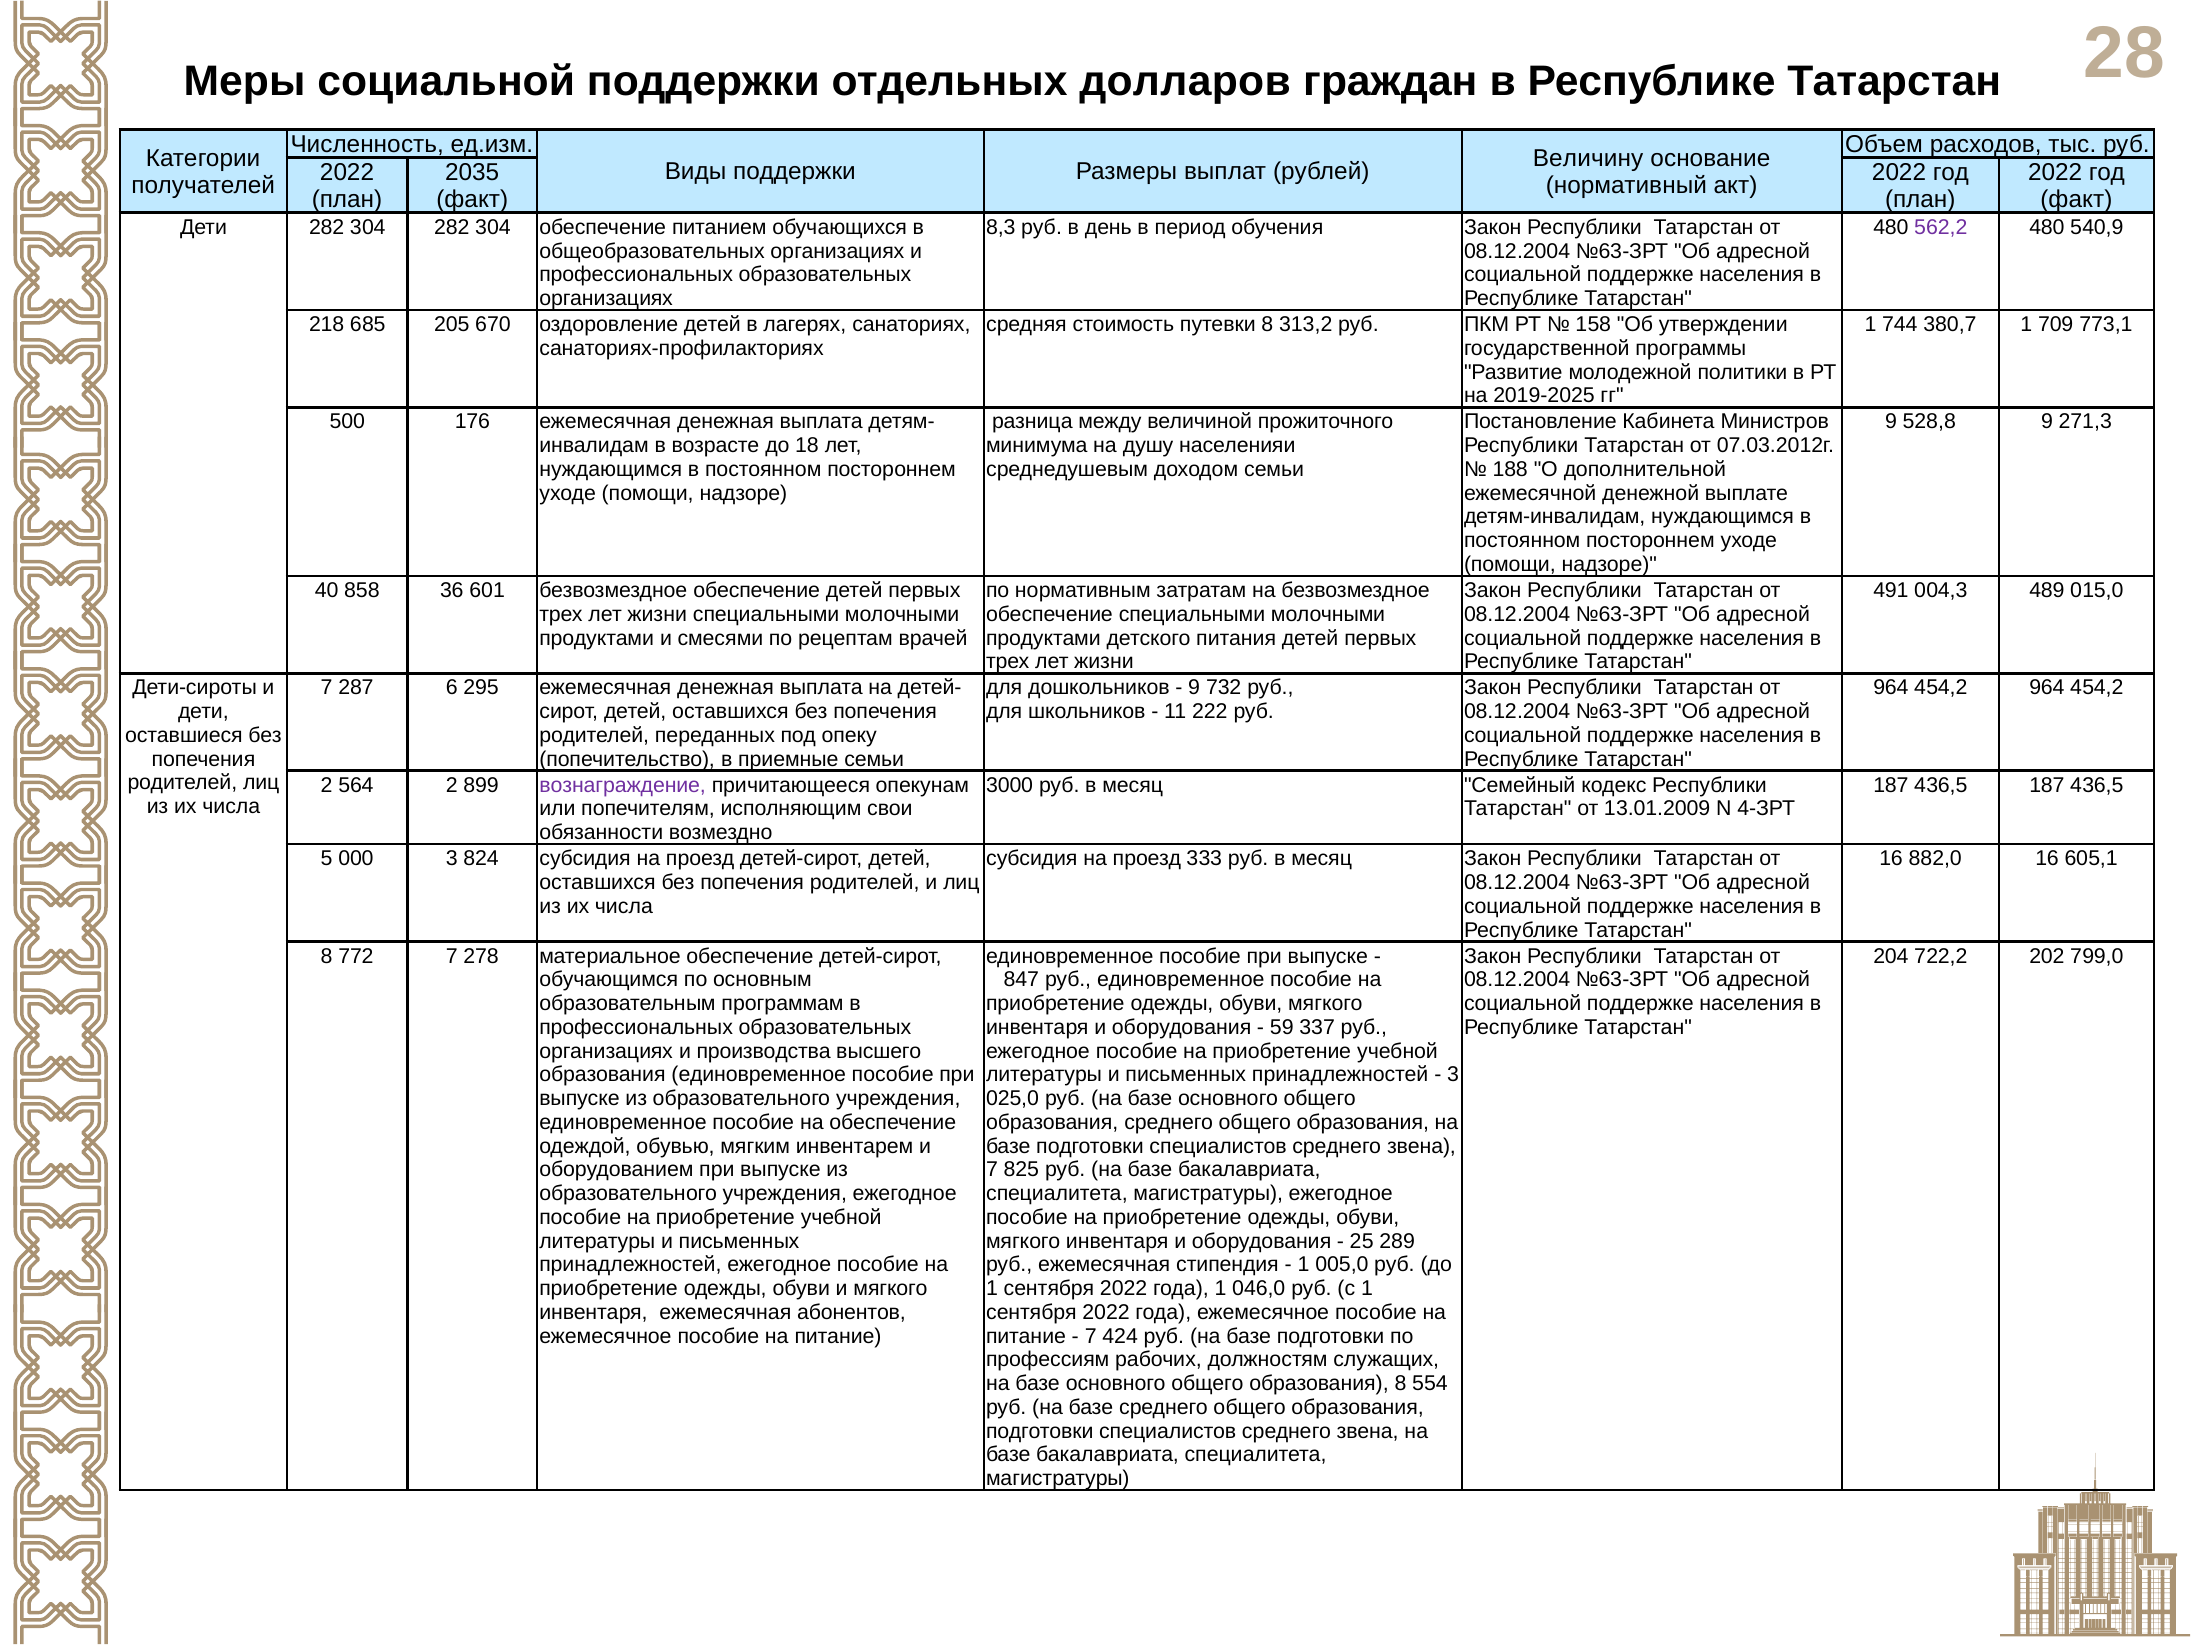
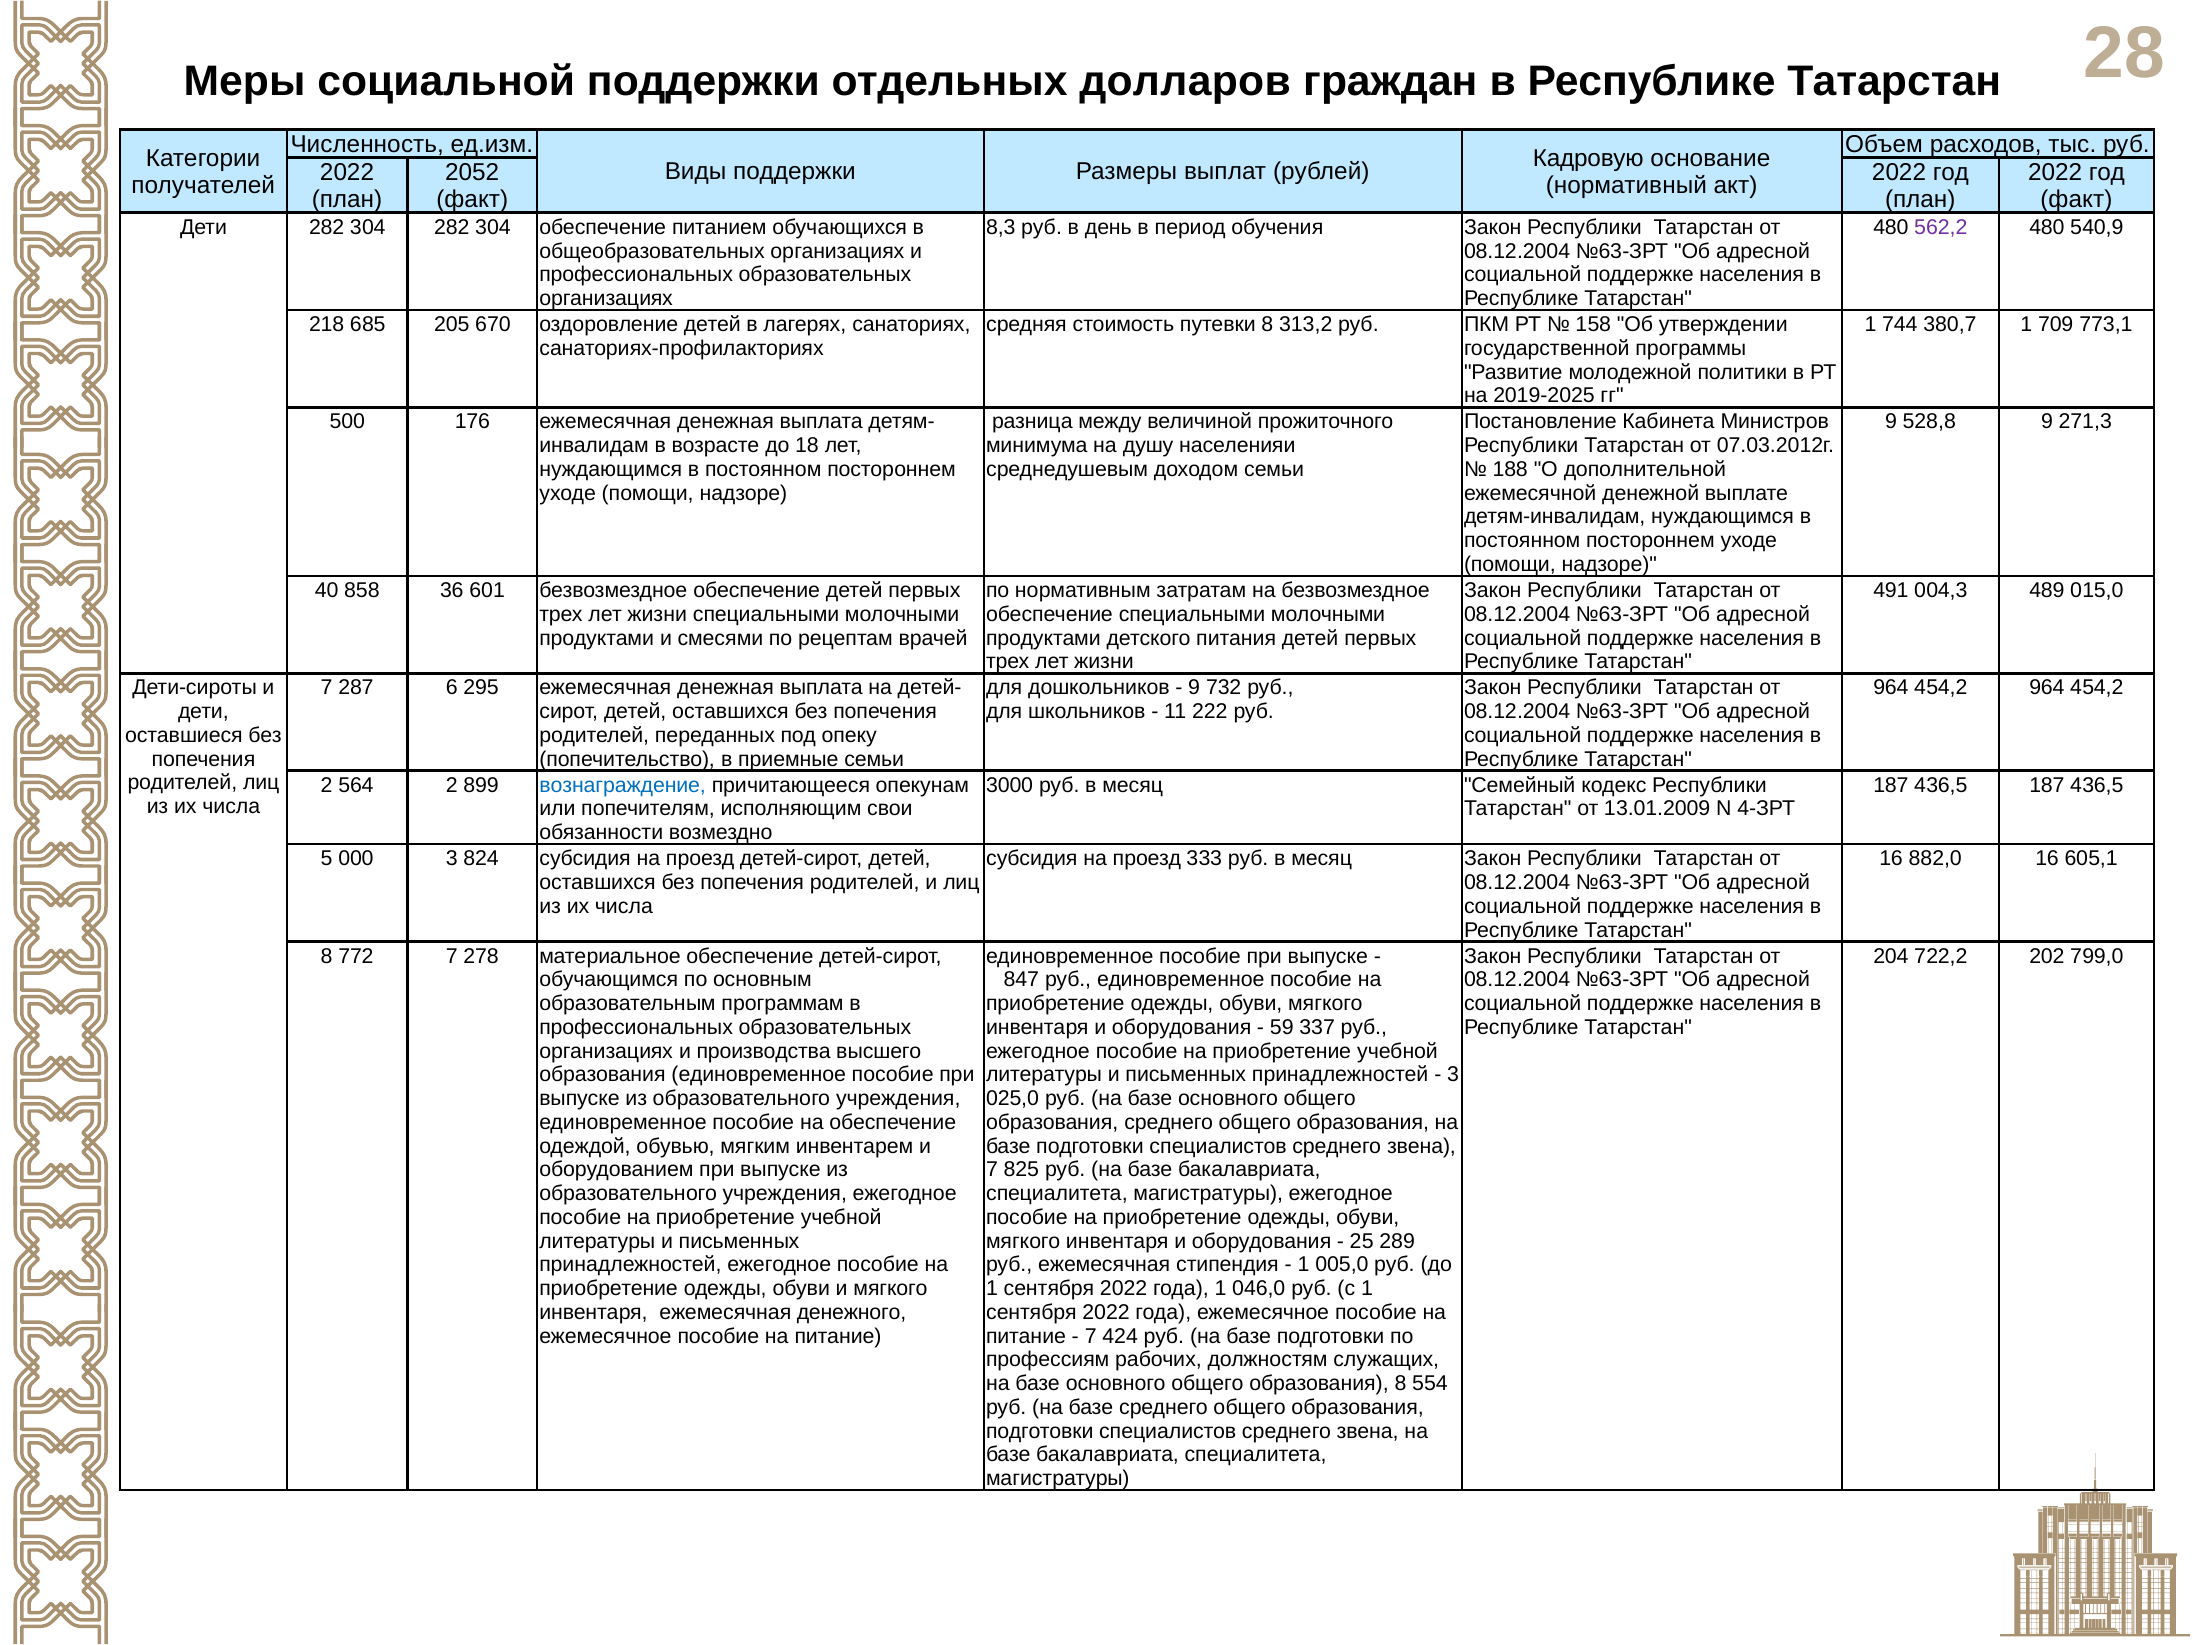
Величину: Величину -> Кадровую
2035: 2035 -> 2052
вознаграждение colour: purple -> blue
абонентов: абонентов -> денежного
